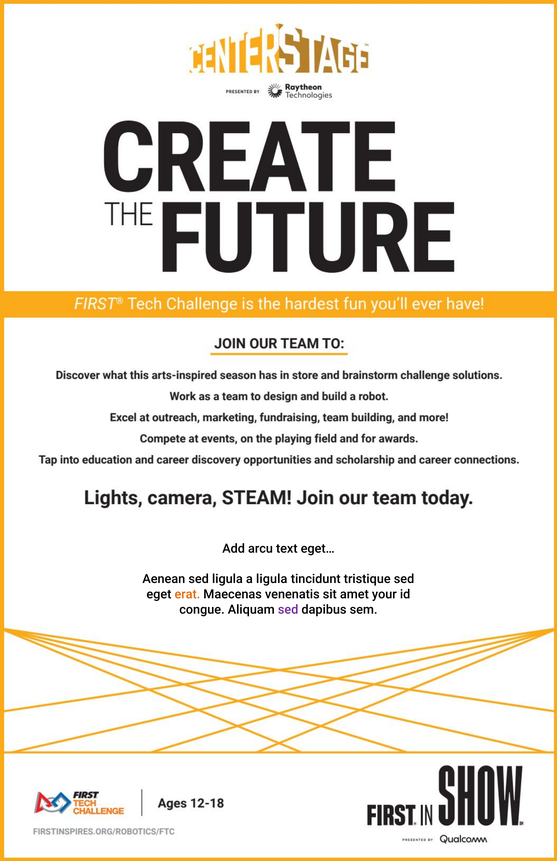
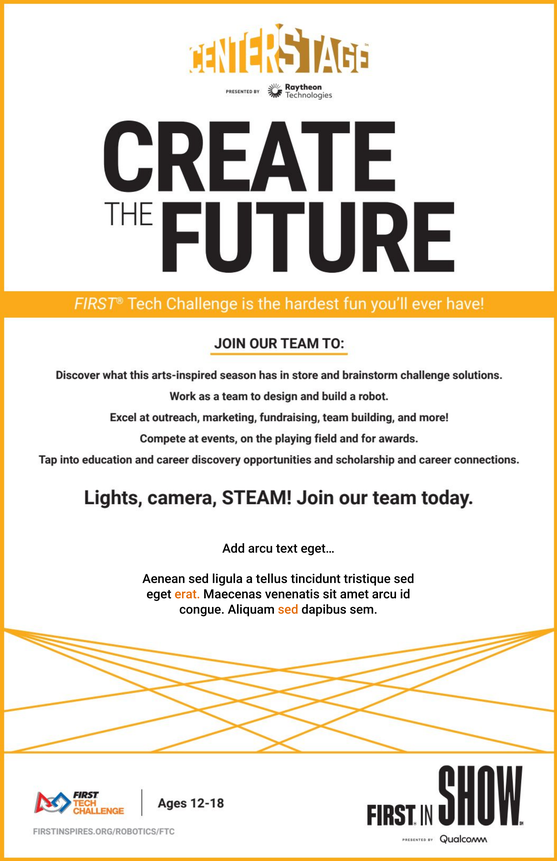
a ligula: ligula -> tellus
amet your: your -> arcu
sed at (288, 609) colour: purple -> orange
